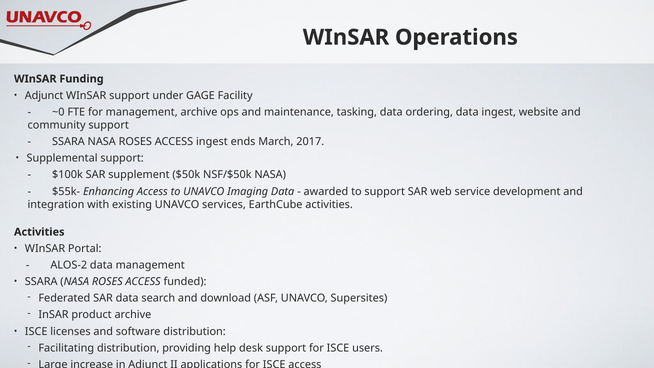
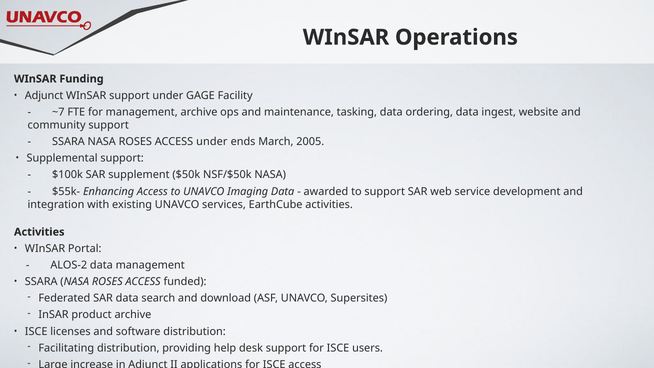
~0: ~0 -> ~7
ACCESS ingest: ingest -> under
2017: 2017 -> 2005
